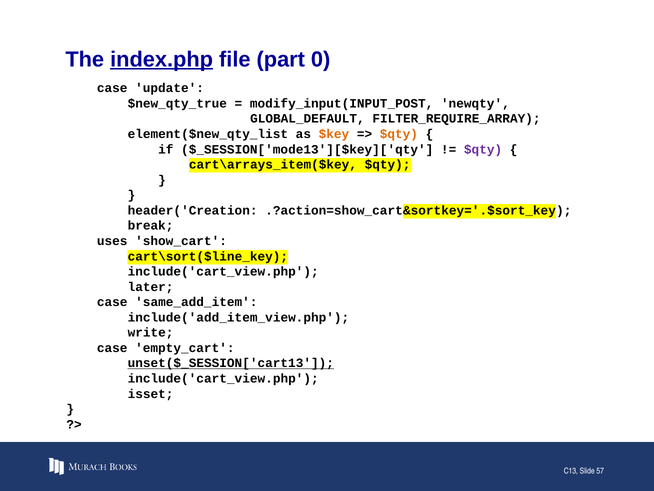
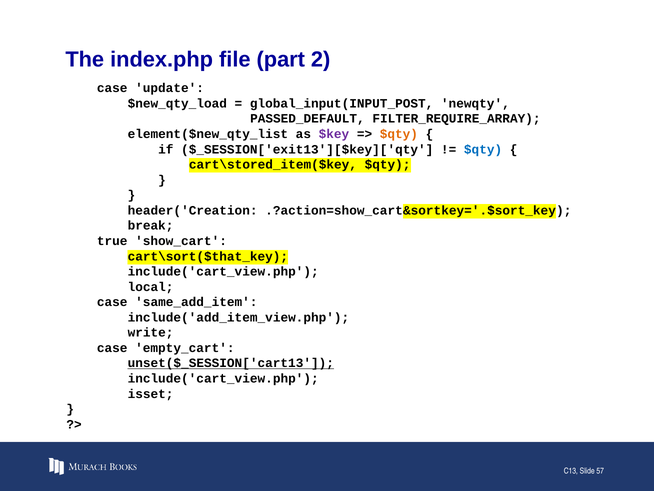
index.php underline: present -> none
0: 0 -> 2
$new_qty_true: $new_qty_true -> $new_qty_load
modify_input(INPUT_POST: modify_input(INPUT_POST -> global_input(INPUT_POST
GLOBAL_DEFAULT: GLOBAL_DEFAULT -> PASSED_DEFAULT
$key colour: orange -> purple
$_SESSION['mode13'][$key]['qty: $_SESSION['mode13'][$key]['qty -> $_SESSION['exit13'][$key]['qty
$qty at (483, 149) colour: purple -> blue
cart\arrays_item($key: cart\arrays_item($key -> cart\stored_item($key
uses: uses -> true
cart\sort($line_key: cart\sort($line_key -> cart\sort($that_key
later: later -> local
